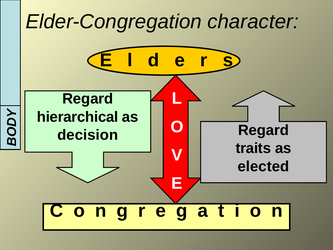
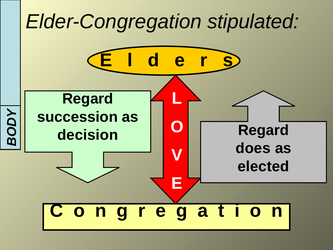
character: character -> stipulated
hierarchical: hierarchical -> succession
traits: traits -> does
